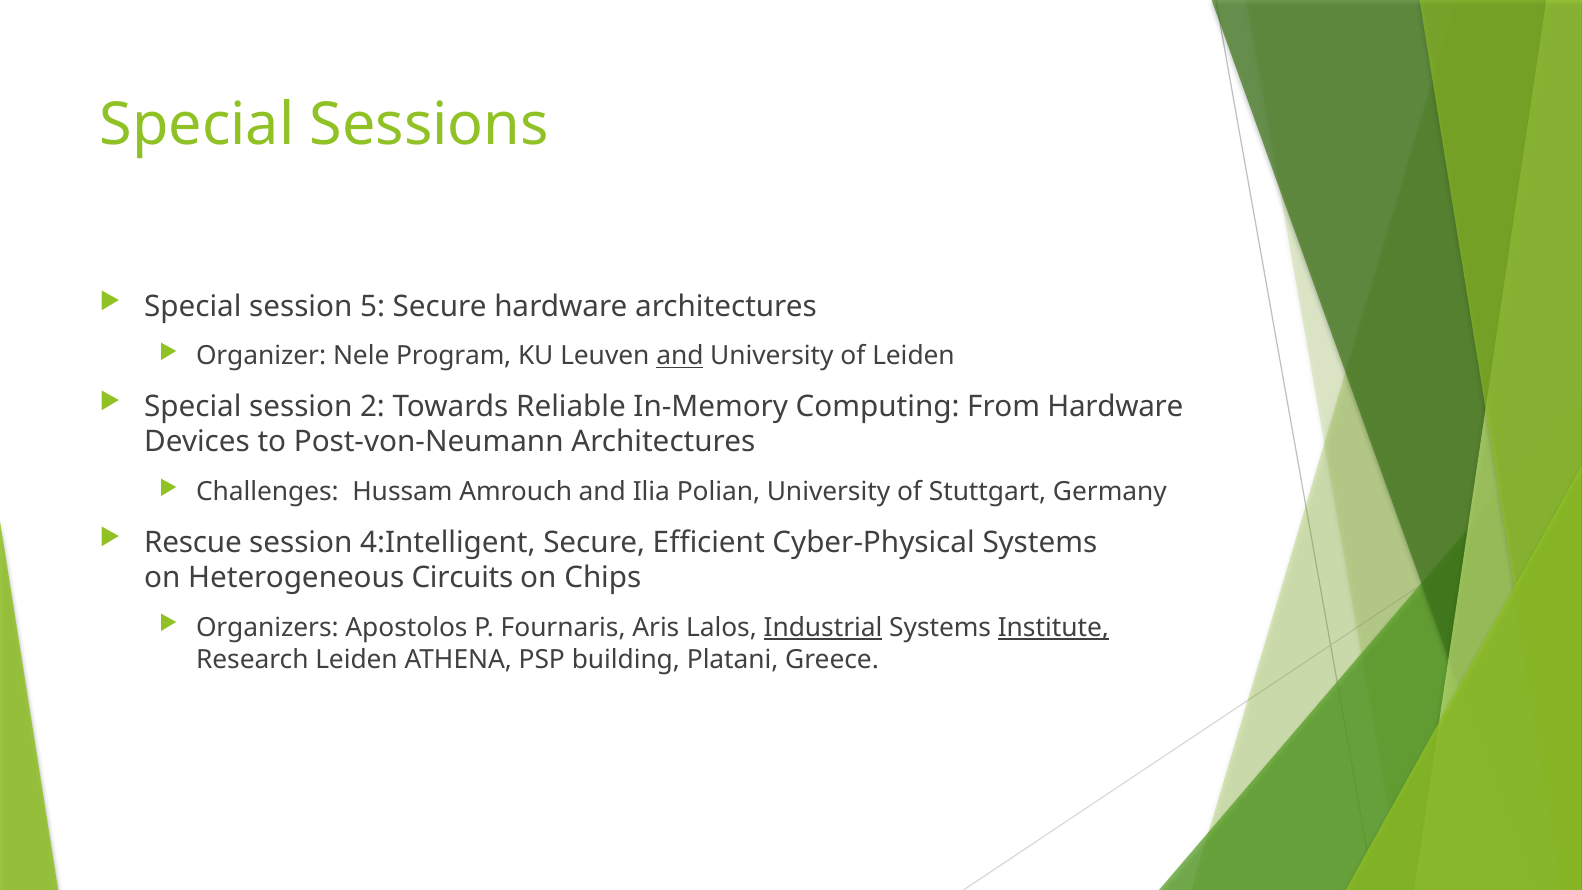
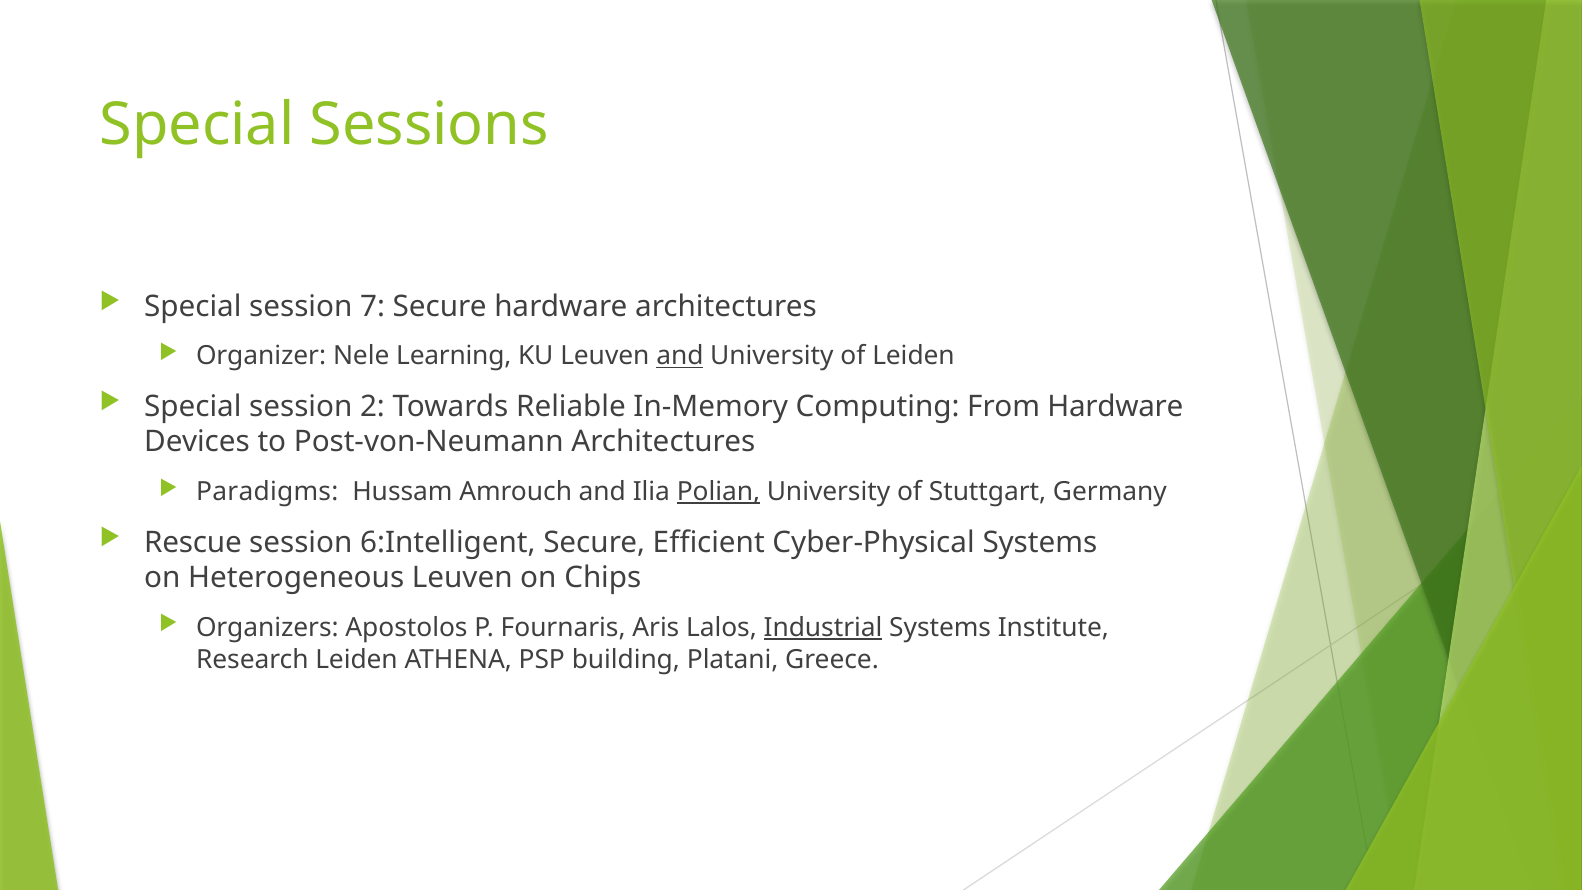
5: 5 -> 7
Program: Program -> Learning
Challenges: Challenges -> Paradigms
Polian underline: none -> present
4:Intelligent: 4:Intelligent -> 6:Intelligent
Heterogeneous Circuits: Circuits -> Leuven
Institute underline: present -> none
